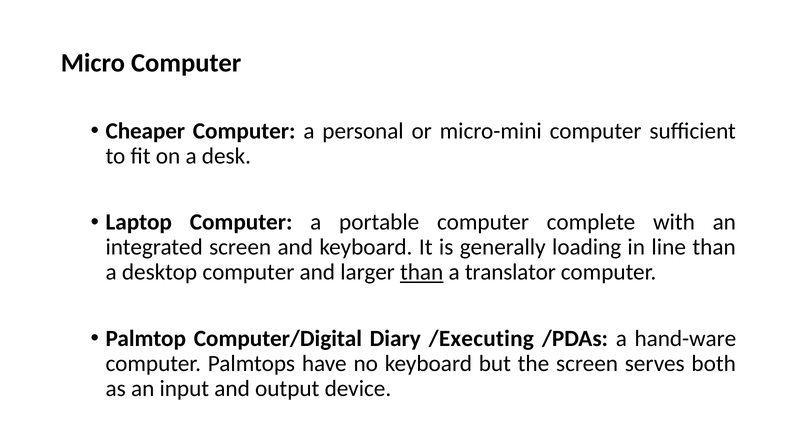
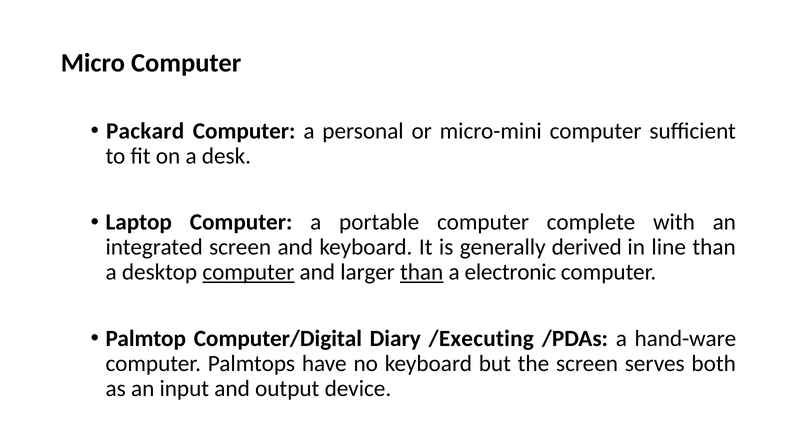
Cheaper: Cheaper -> Packard
loading: loading -> derived
computer at (248, 273) underline: none -> present
translator: translator -> electronic
